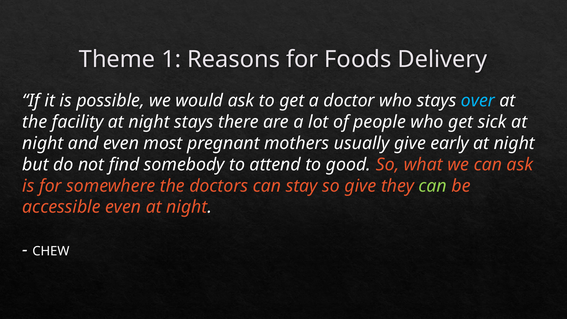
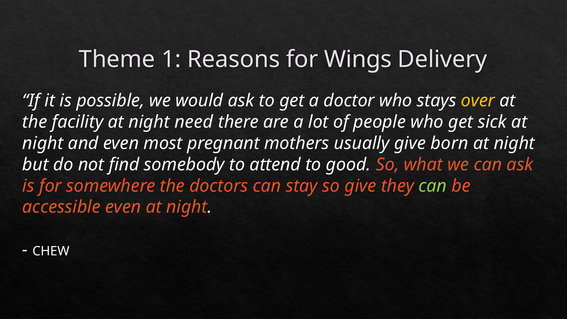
Foods: Foods -> Wings
over colour: light blue -> yellow
night stays: stays -> need
early: early -> born
